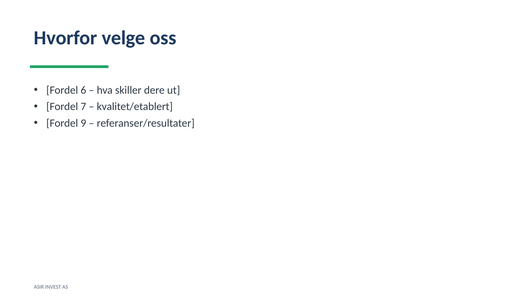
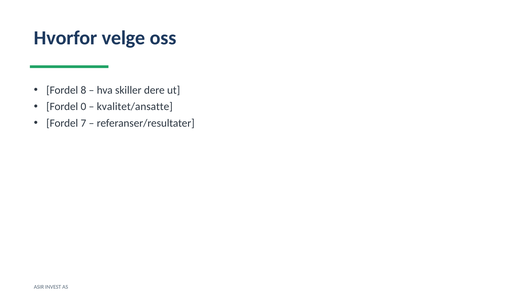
6: 6 -> 8
7: 7 -> 0
kvalitet/etablert: kvalitet/etablert -> kvalitet/ansatte
9: 9 -> 7
